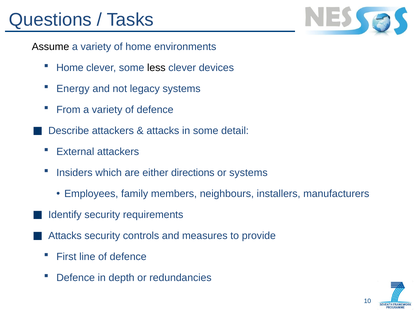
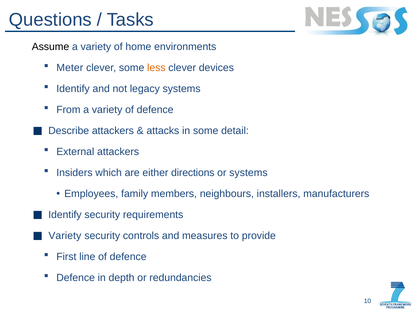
Home at (70, 68): Home -> Meter
less colour: black -> orange
Energy at (73, 89): Energy -> Identify
Attacks at (65, 236): Attacks -> Variety
